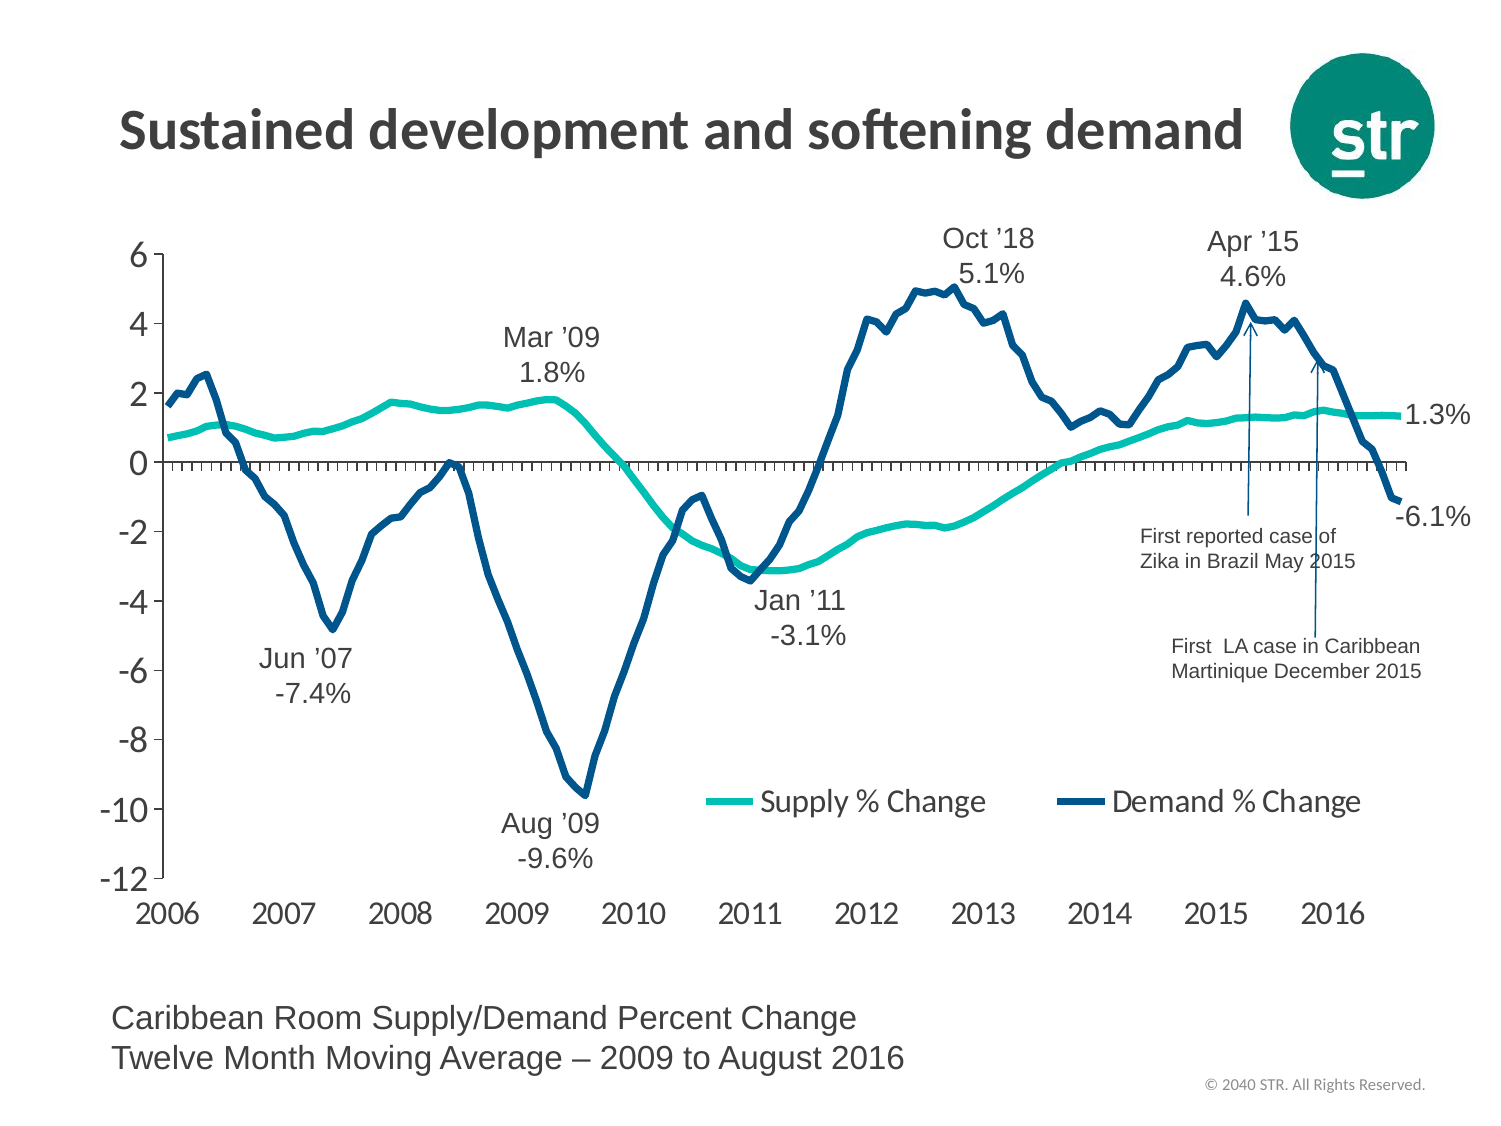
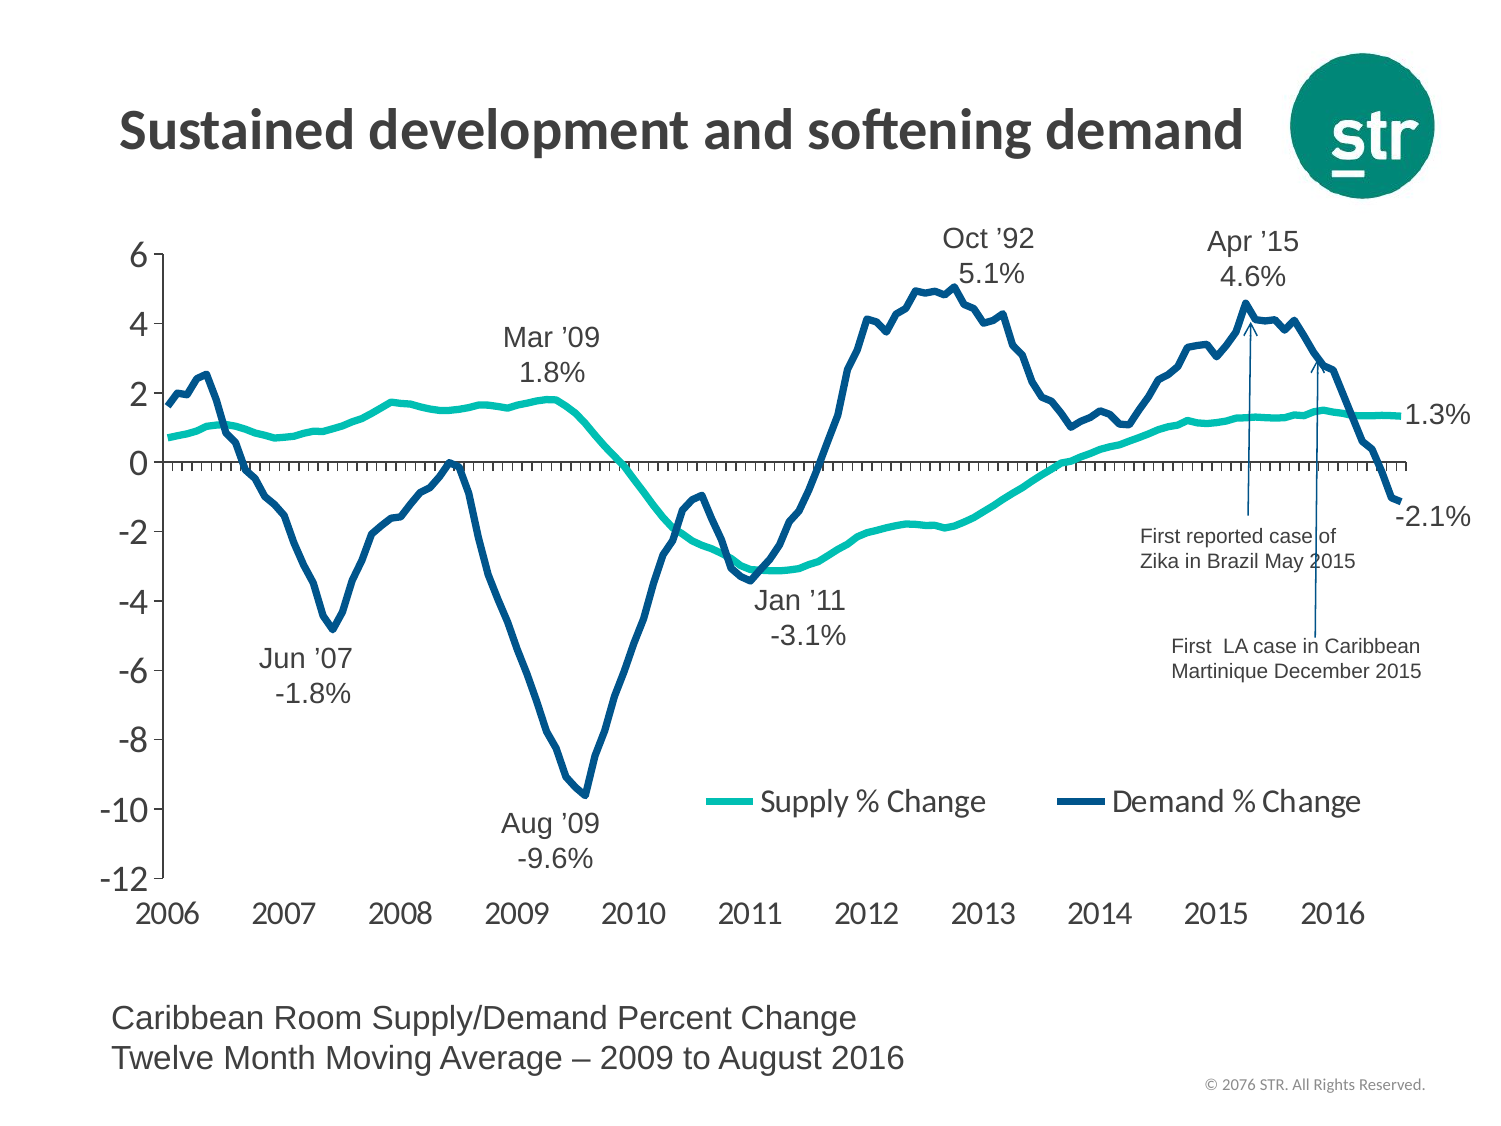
’18: ’18 -> ’92
-6.1%: -6.1% -> -2.1%
-7.4%: -7.4% -> -1.8%
2040: 2040 -> 2076
